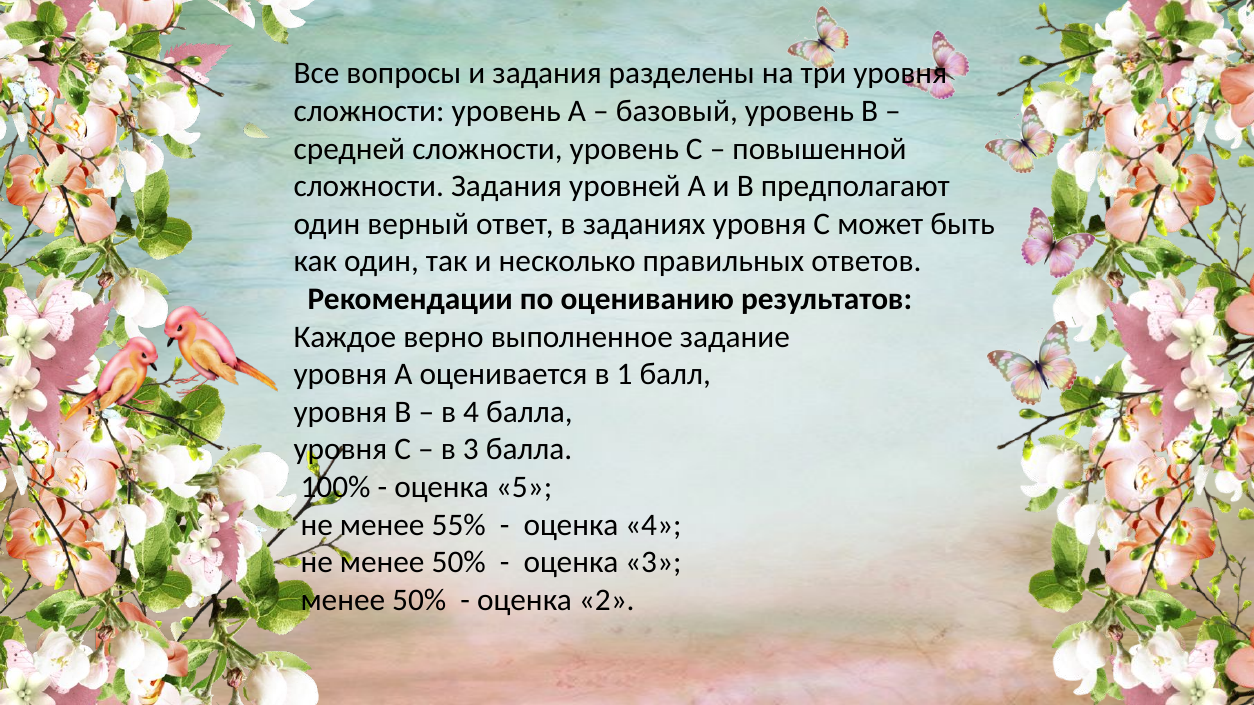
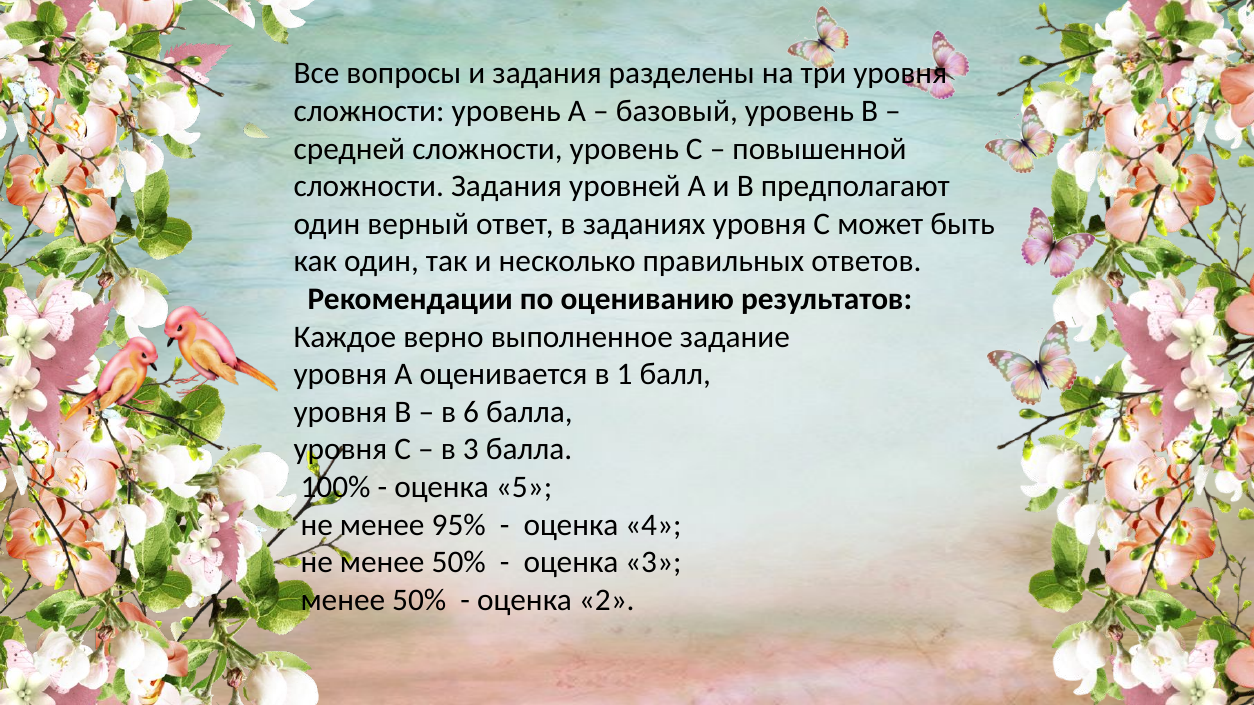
в 4: 4 -> 6
55%: 55% -> 95%
